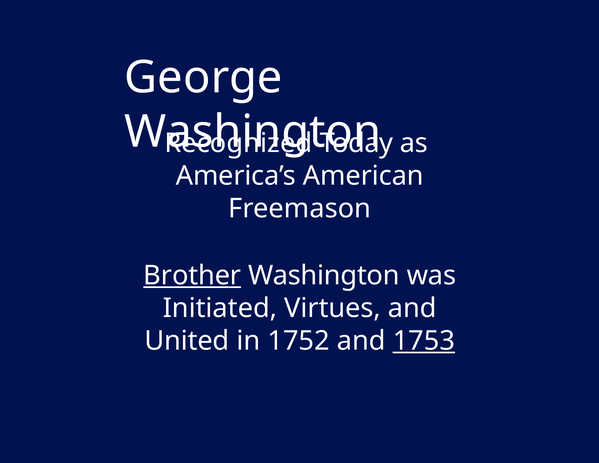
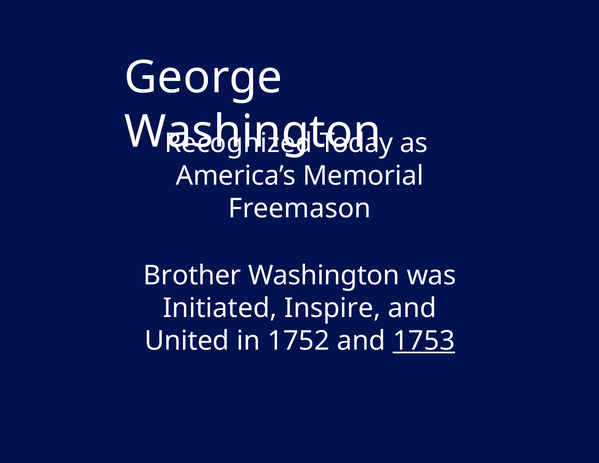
American: American -> Memorial
Brother underline: present -> none
Virtues: Virtues -> Inspire
